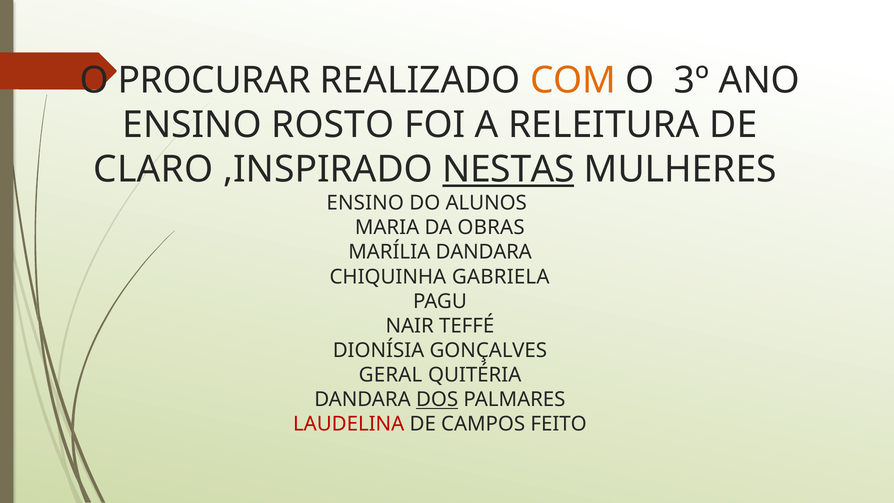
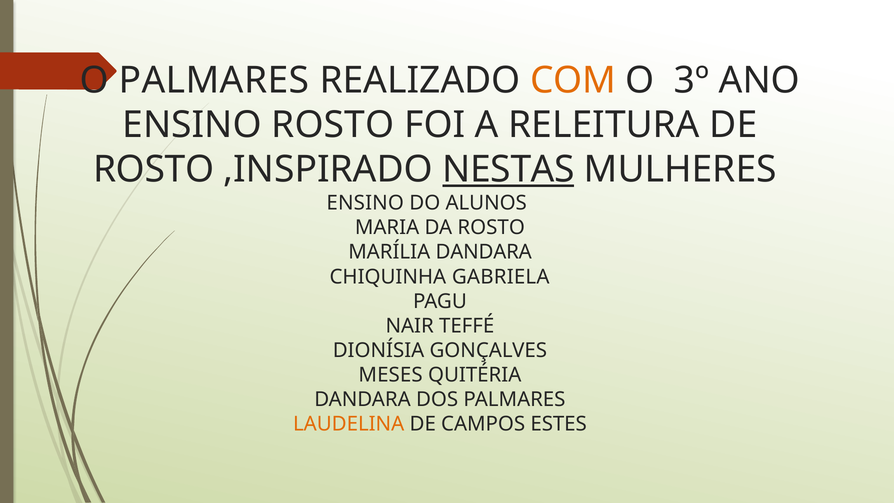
O PROCURAR: PROCURAR -> PALMARES
CLARO at (153, 170): CLARO -> ROSTO
DA OBRAS: OBRAS -> ROSTO
GERAL: GERAL -> MESES
DOS underline: present -> none
LAUDELINA colour: red -> orange
FEITO: FEITO -> ESTES
